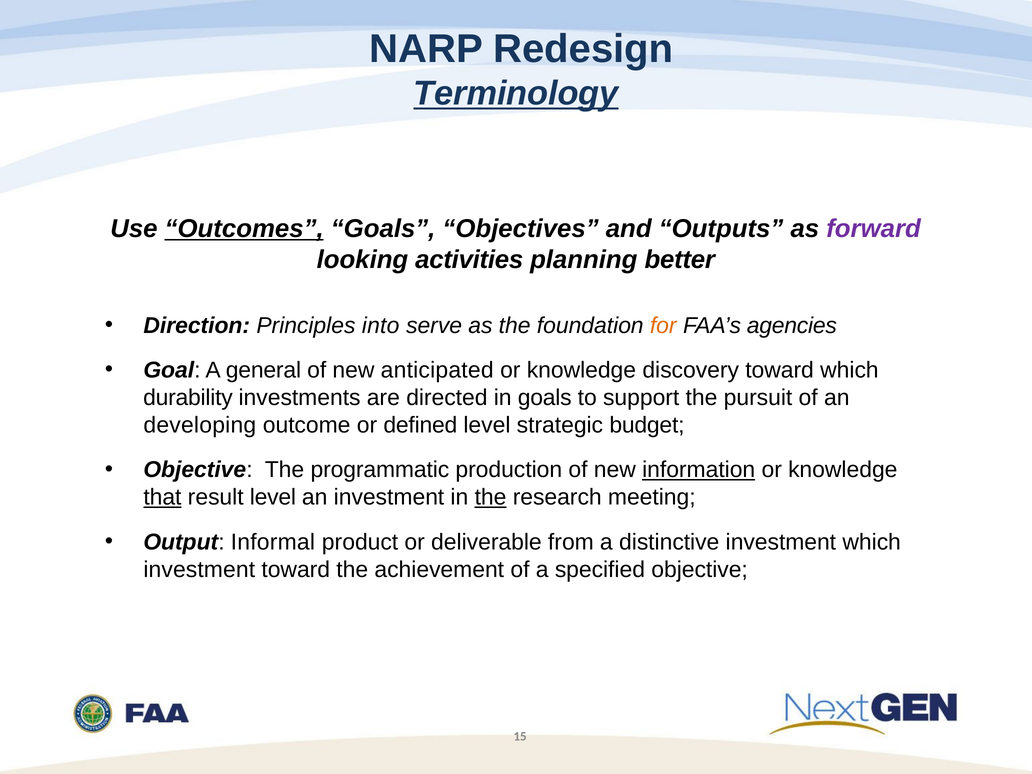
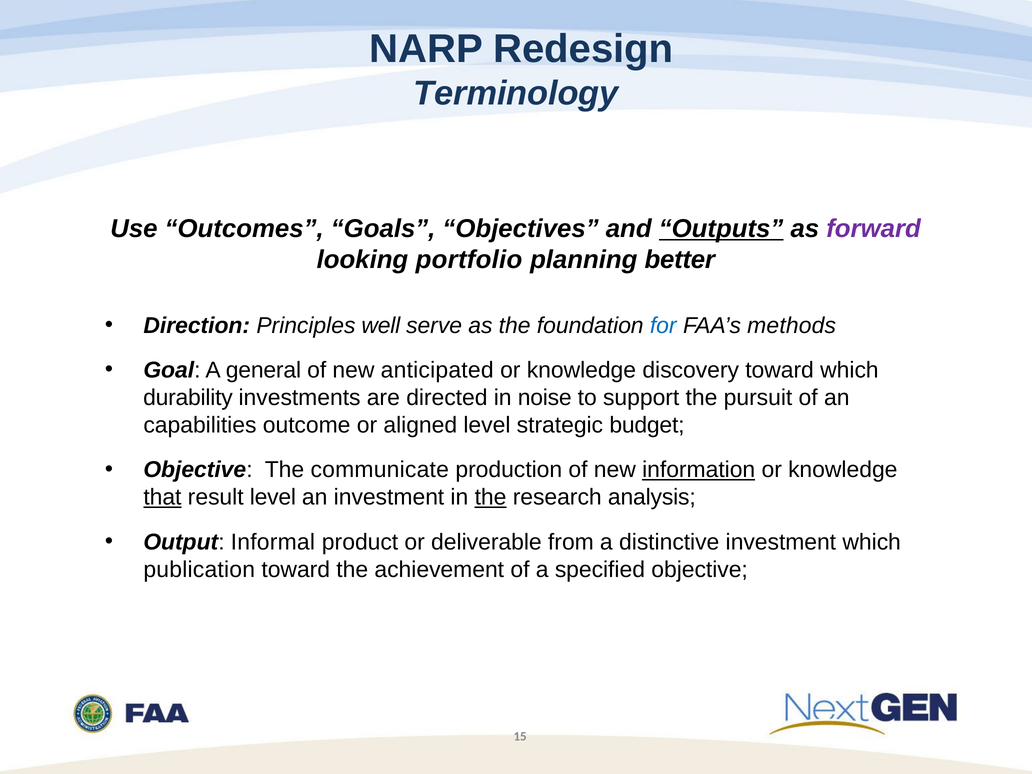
Terminology underline: present -> none
Outcomes underline: present -> none
Outputs underline: none -> present
activities: activities -> portfolio
into: into -> well
for colour: orange -> blue
agencies: agencies -> methods
in goals: goals -> noise
developing: developing -> capabilities
defined: defined -> aligned
programmatic: programmatic -> communicate
meeting: meeting -> analysis
investment at (199, 570): investment -> publication
